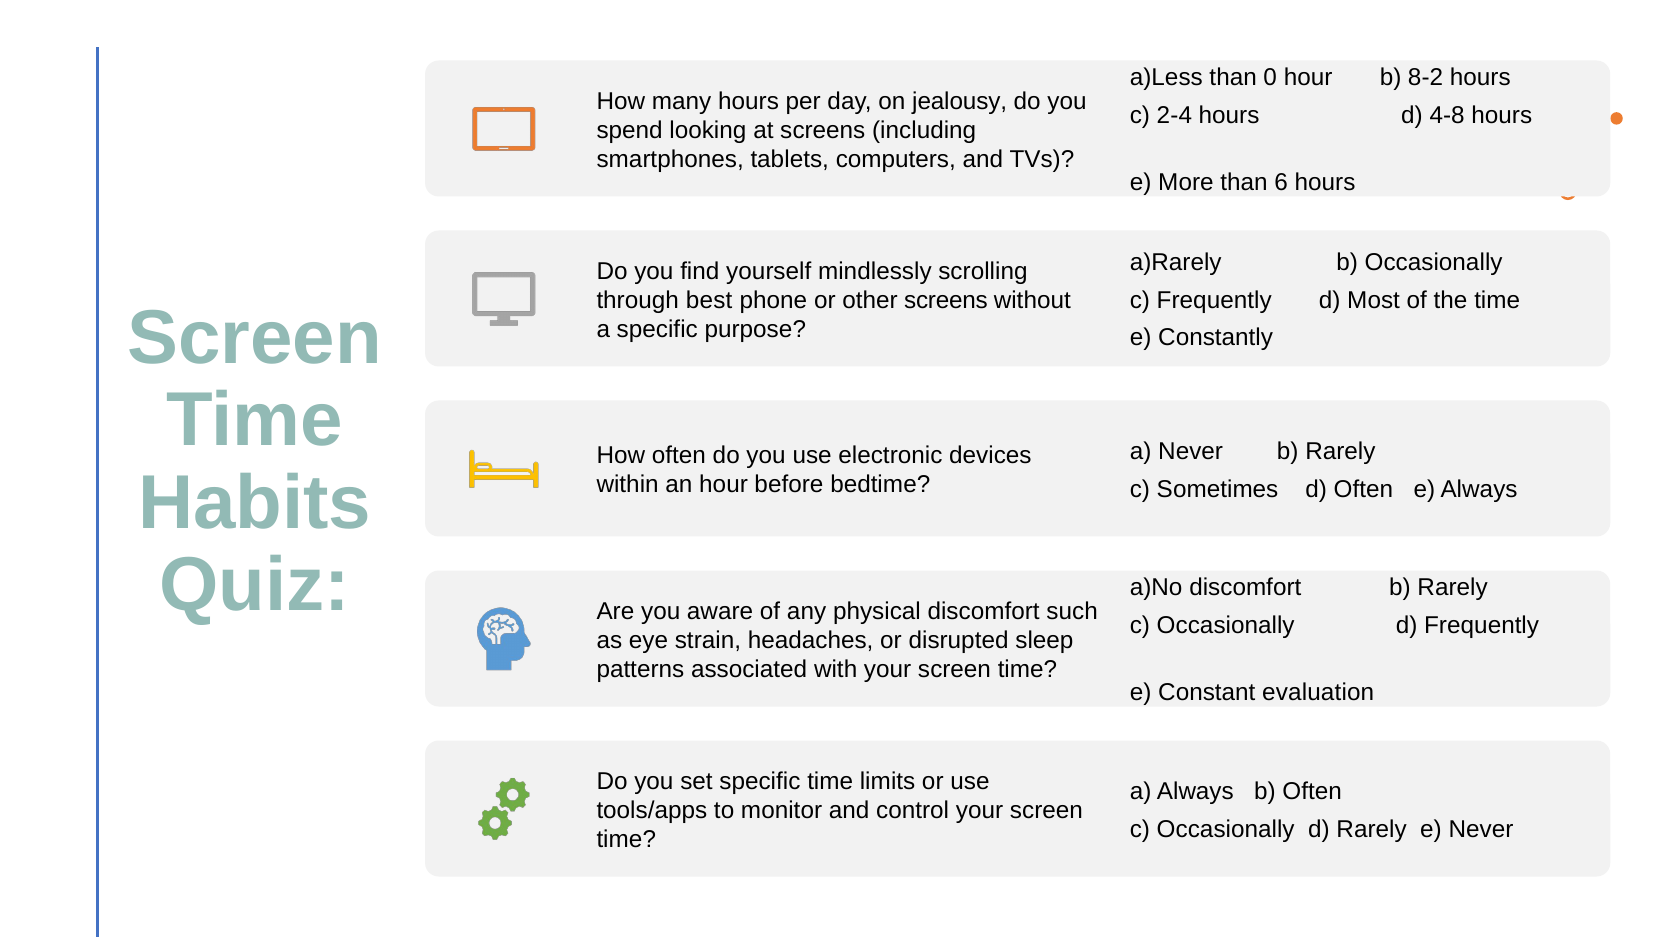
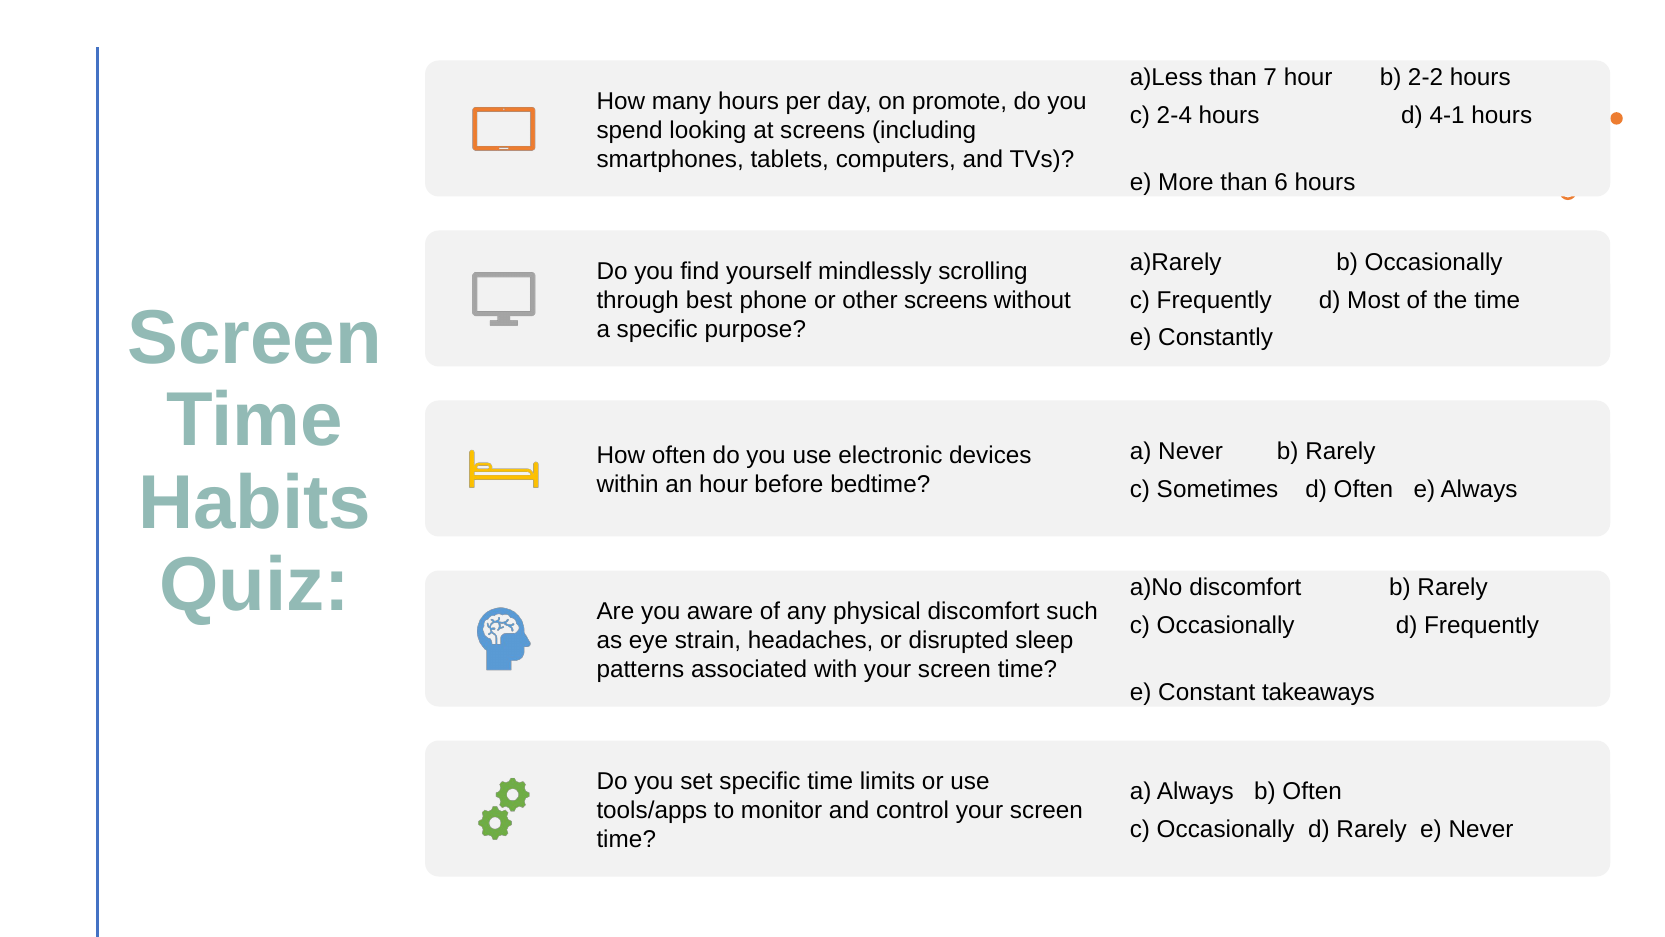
0: 0 -> 7
8-2: 8-2 -> 2-2
jealousy: jealousy -> promote
4-8: 4-8 -> 4-1
evaluation: evaluation -> takeaways
